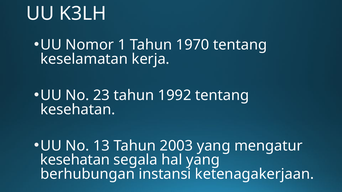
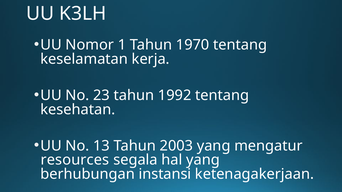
kesehatan at (75, 160): kesehatan -> resources
